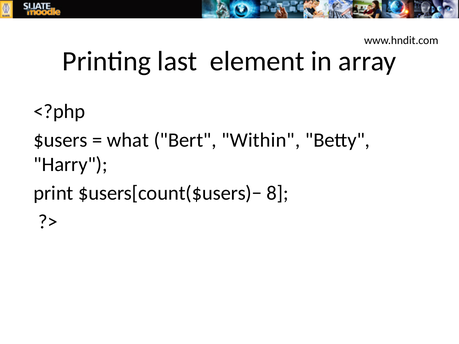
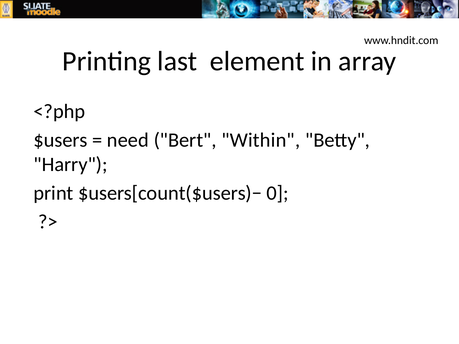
what: what -> need
8: 8 -> 0
